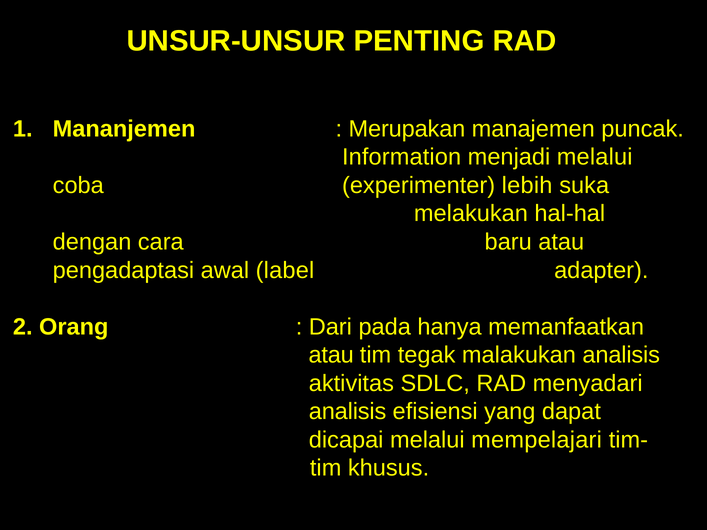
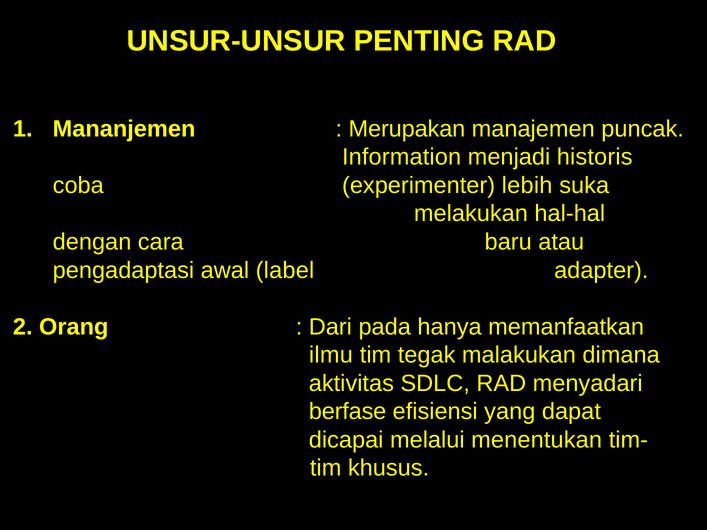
menjadi melalui: melalui -> historis
atau at (331, 355): atau -> ilmu
malakukan analisis: analisis -> dimana
analisis at (348, 412): analisis -> berfase
mempelajari: mempelajari -> menentukan
